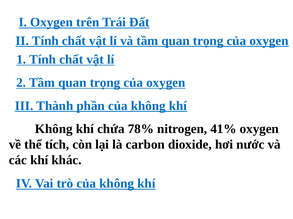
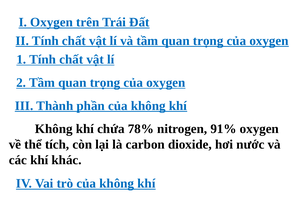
41%: 41% -> 91%
